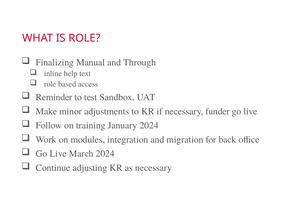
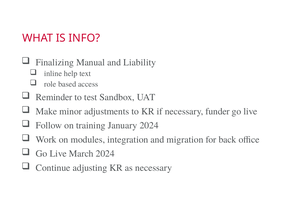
IS ROLE: ROLE -> INFO
Through: Through -> Liability
